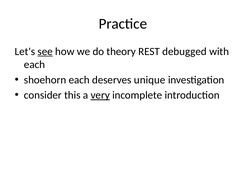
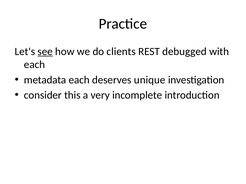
theory: theory -> clients
shoehorn: shoehorn -> metadata
very underline: present -> none
